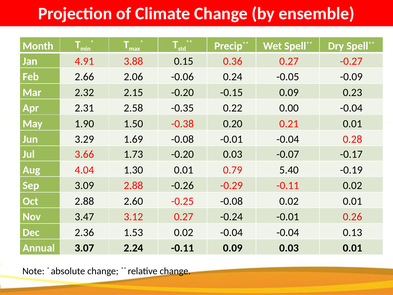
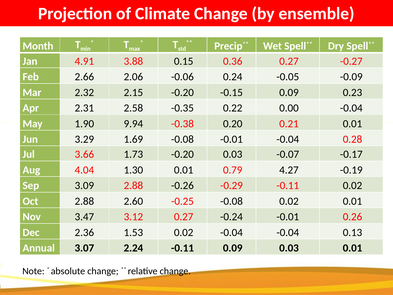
1.50: 1.50 -> 9.94
5.40: 5.40 -> 4.27
